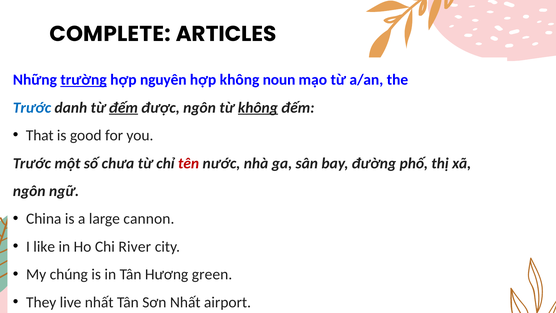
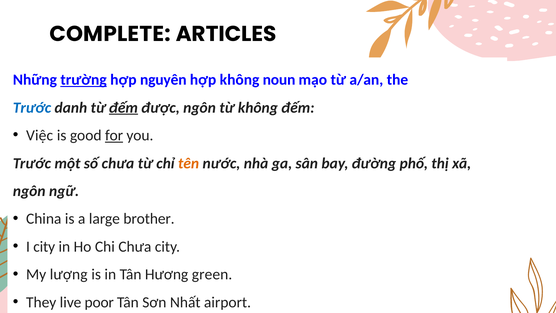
không at (258, 108) underline: present -> none
That: That -> Việc
for underline: none -> present
tên colour: red -> orange
cannon: cannon -> brother
I like: like -> city
Chi River: River -> Chưa
chúng: chúng -> lượng
live nhất: nhất -> poor
